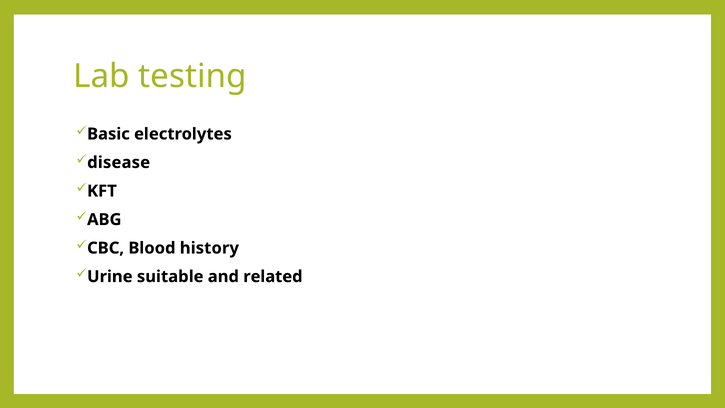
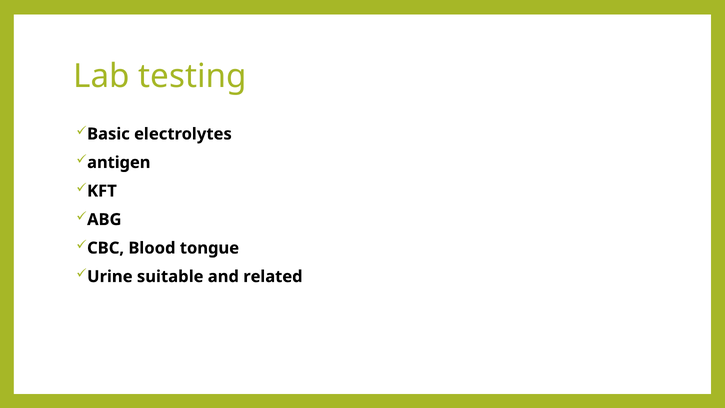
disease: disease -> antigen
history: history -> tongue
